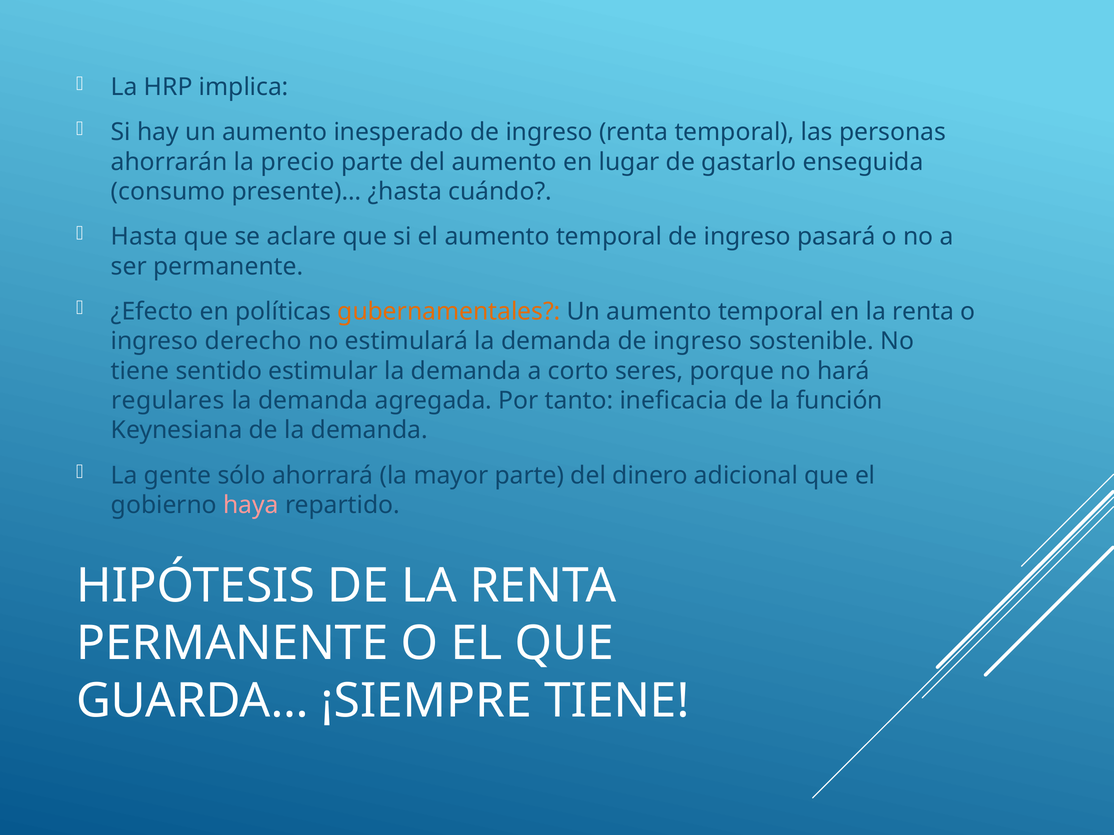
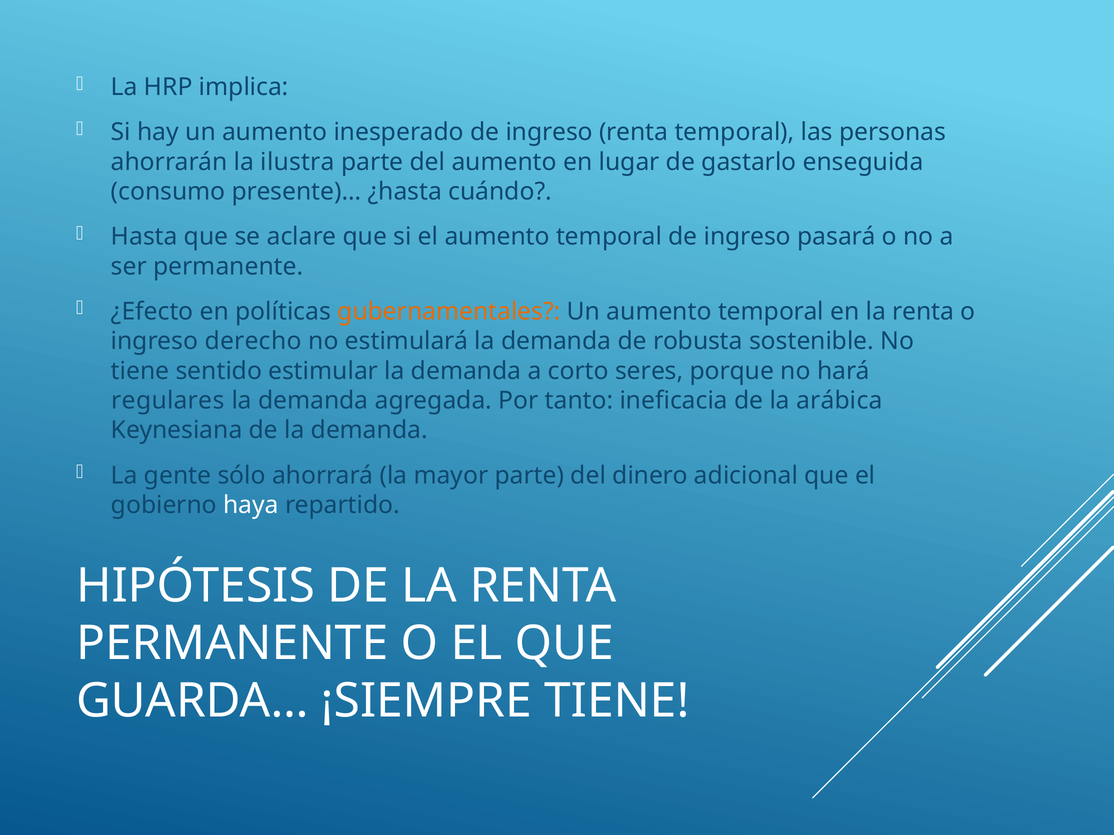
precio: precio -> ilustra
demanda de ingreso: ingreso -> robusta
función: función -> arábica
haya colour: pink -> white
